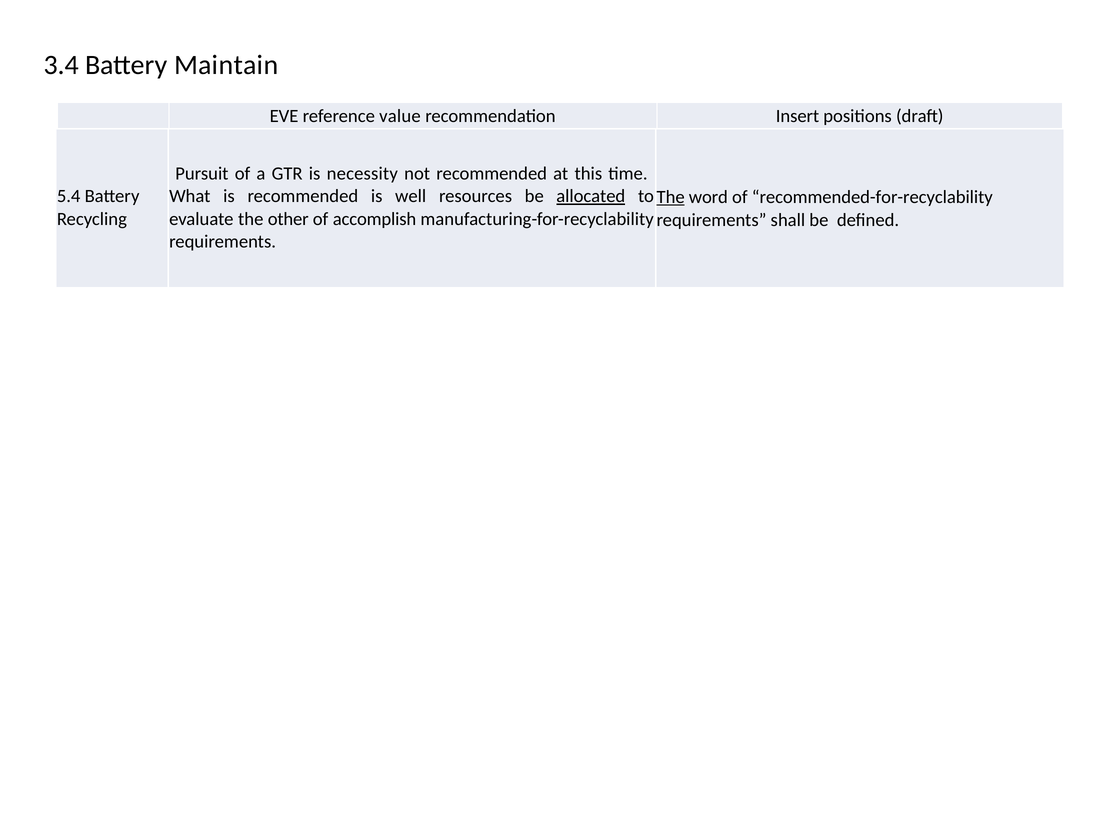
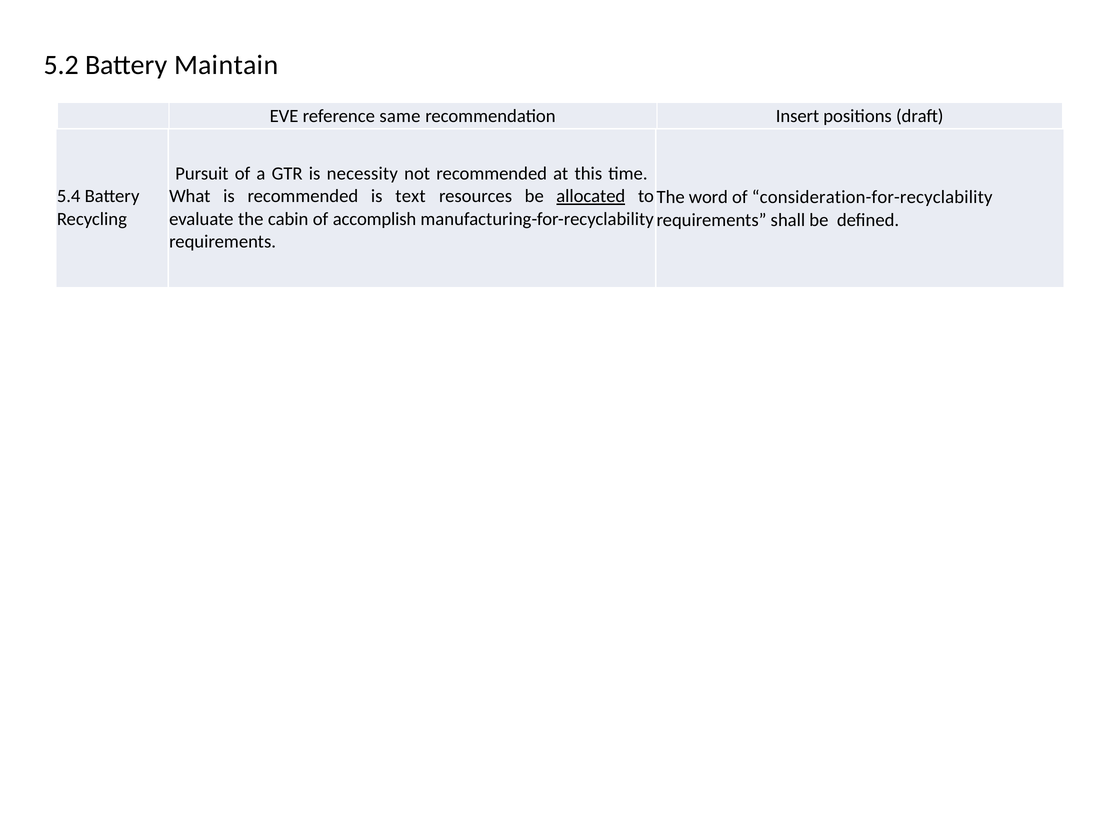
3.4: 3.4 -> 5.2
value: value -> same
well: well -> text
The at (671, 197) underline: present -> none
recommended-for-recyclability: recommended-for-recyclability -> consideration-for-recyclability
other: other -> cabin
